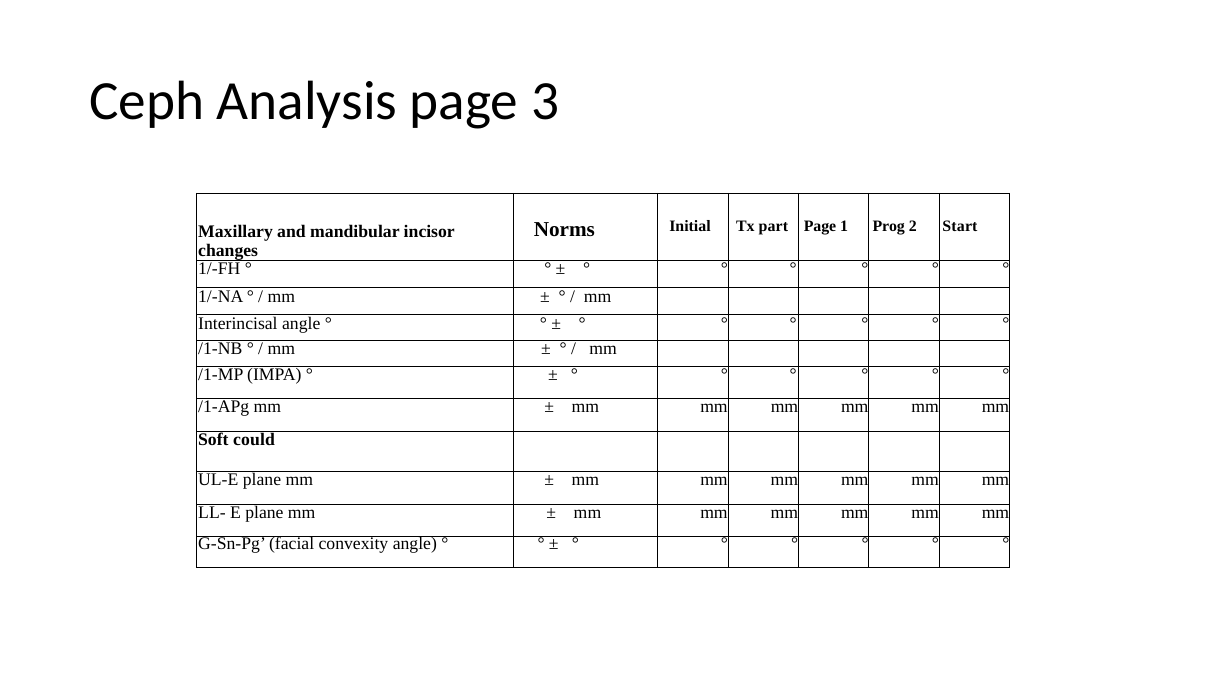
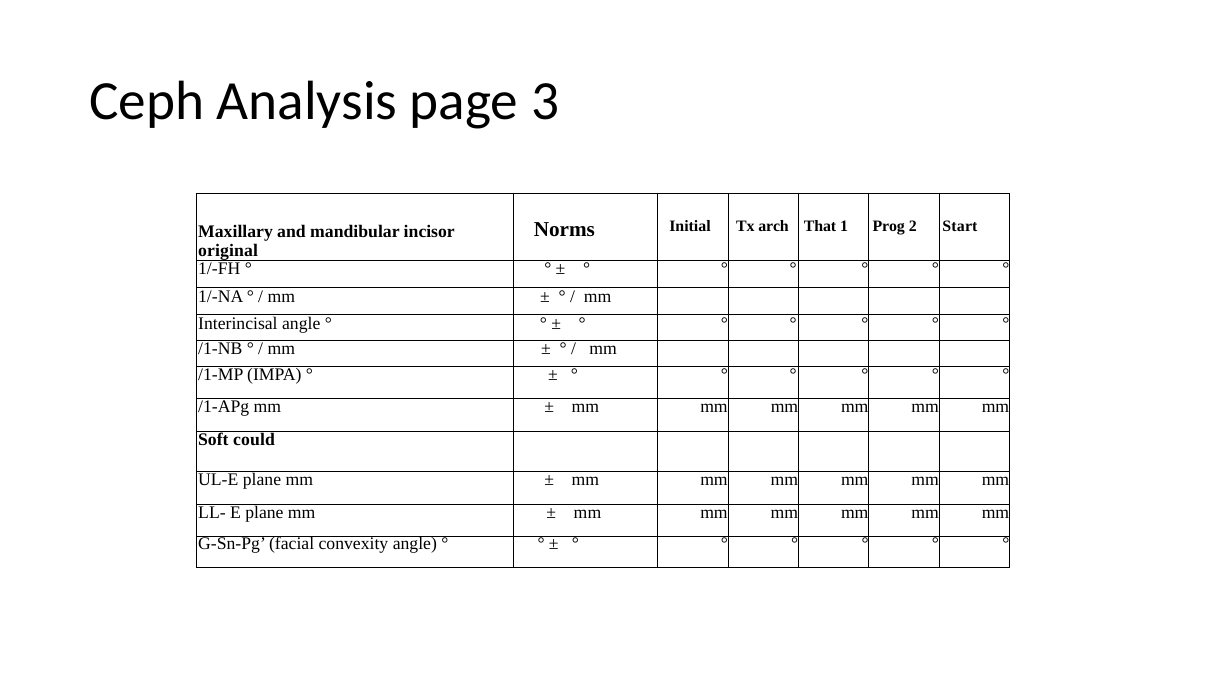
part: part -> arch
Norms Page: Page -> That
changes: changes -> original
